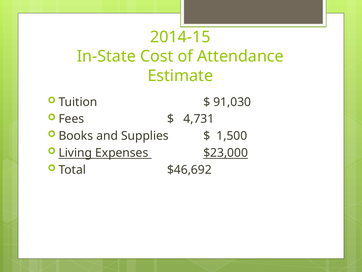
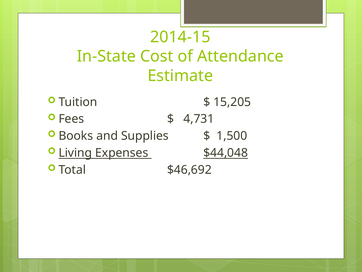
91,030: 91,030 -> 15,205
$23,000: $23,000 -> $44,048
